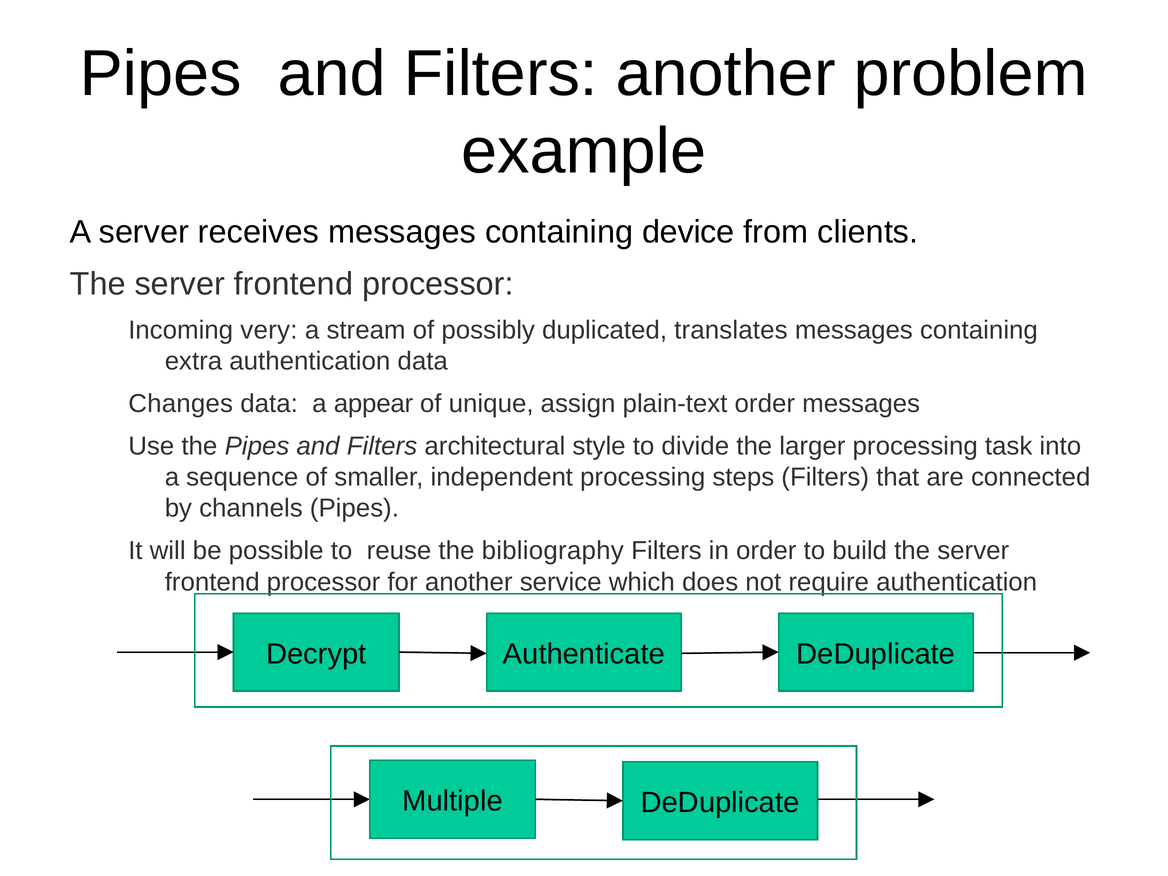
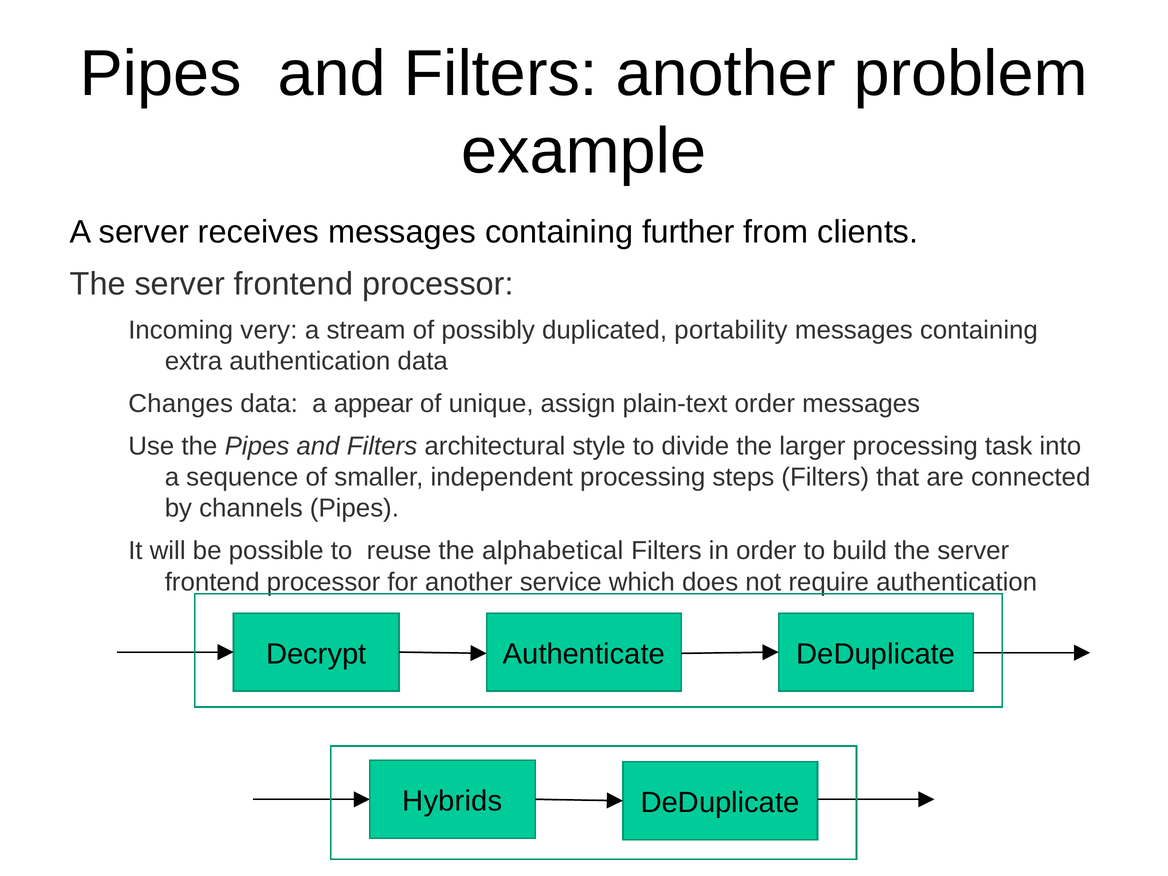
device: device -> further
translates: translates -> portability
bibliography: bibliography -> alphabetical
Multiple: Multiple -> Hybrids
